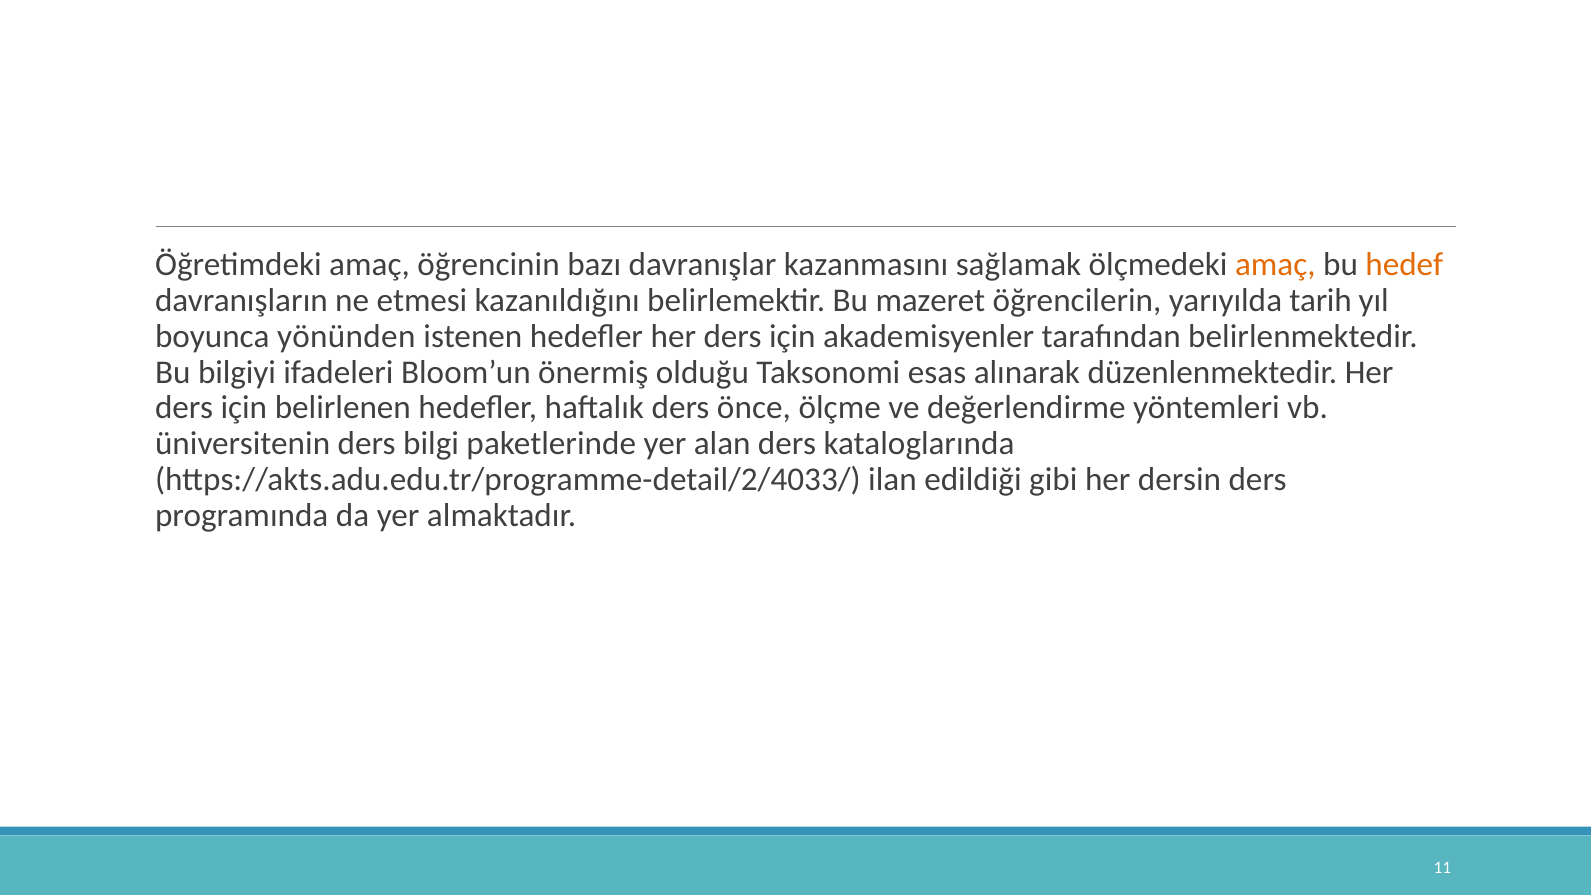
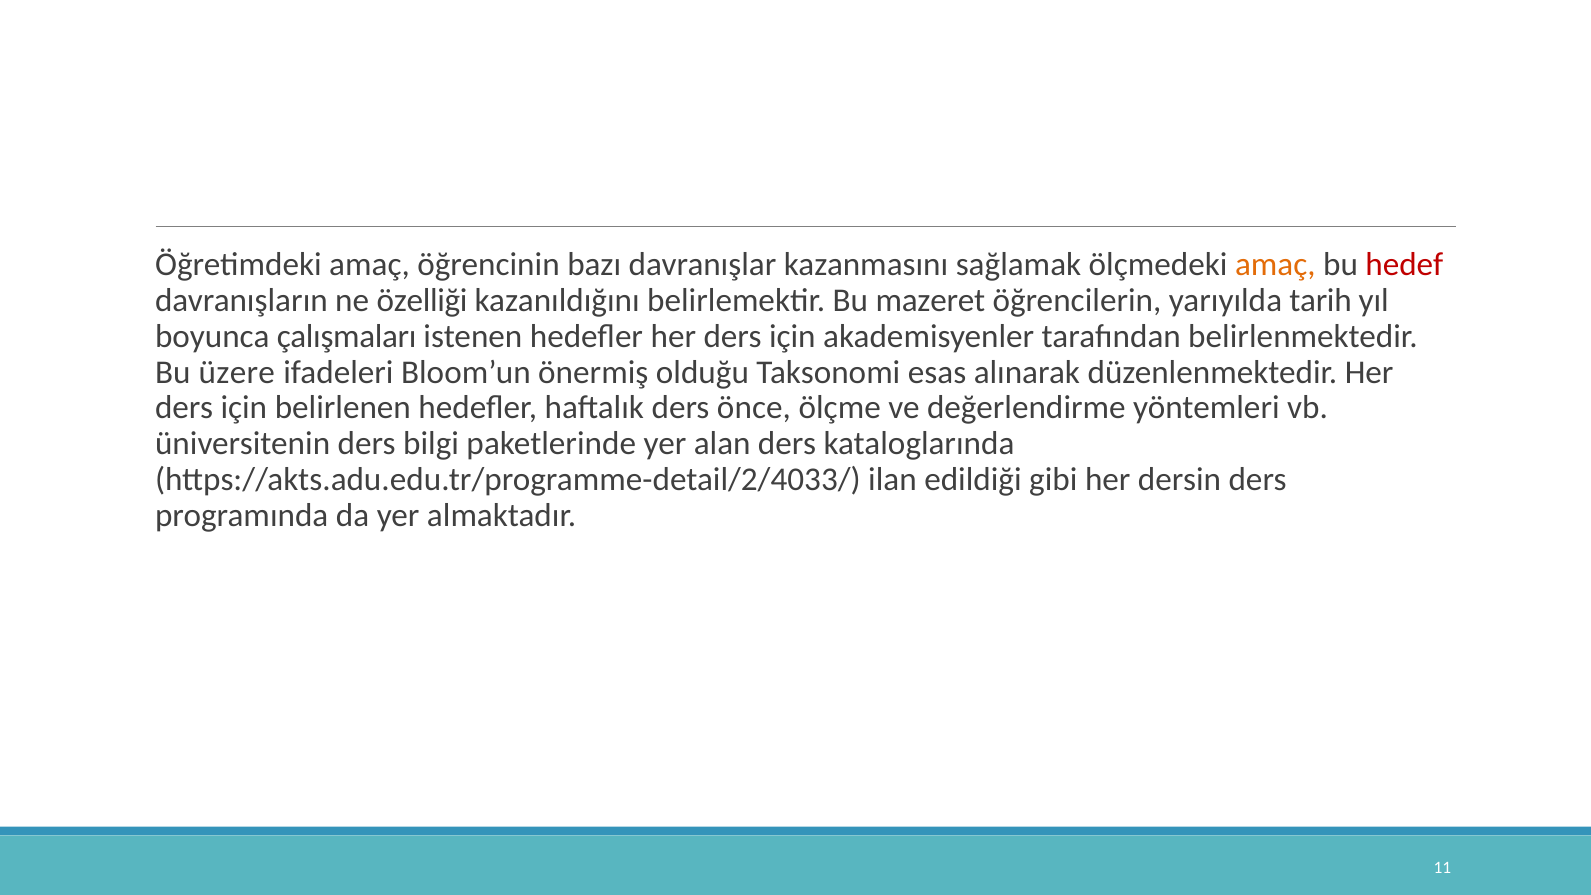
hedef colour: orange -> red
etmesi: etmesi -> özelliği
yönünden: yönünden -> çalışmaları
bilgiyi: bilgiyi -> üzere
